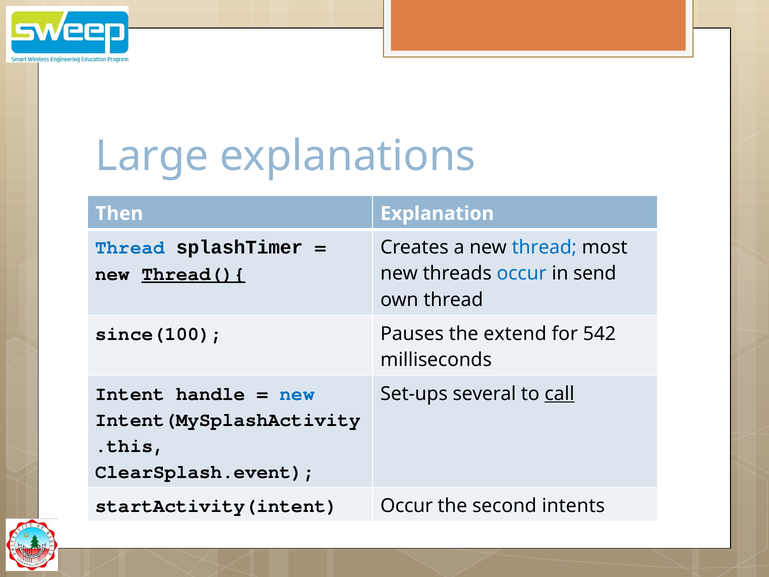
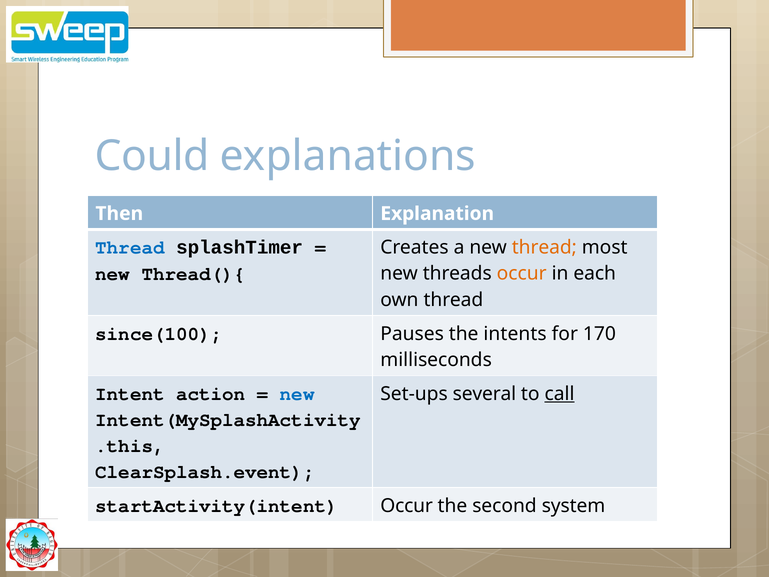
Large: Large -> Could
thread at (544, 247) colour: blue -> orange
Thread(){ underline: present -> none
occur at (522, 273) colour: blue -> orange
send: send -> each
extend: extend -> intents
542: 542 -> 170
handle: handle -> action
intents: intents -> system
